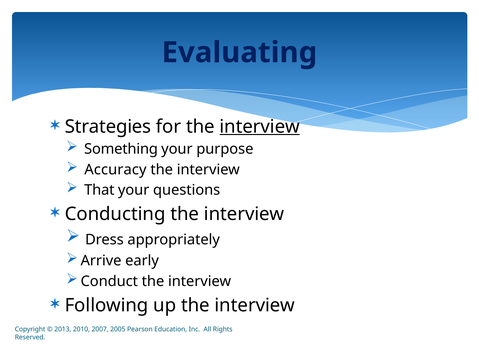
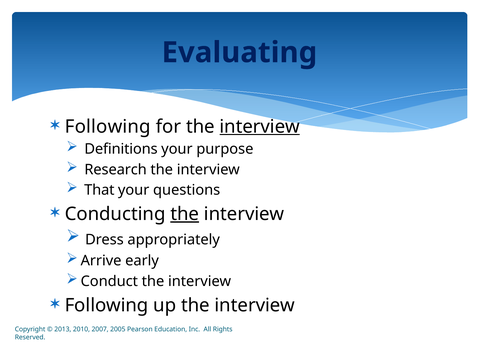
Strategies at (108, 127): Strategies -> Following
Something: Something -> Definitions
Accuracy: Accuracy -> Research
the at (185, 214) underline: none -> present
